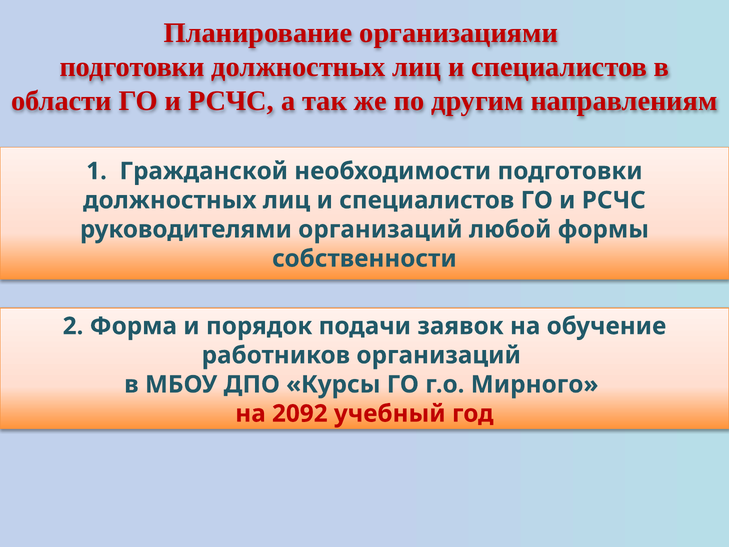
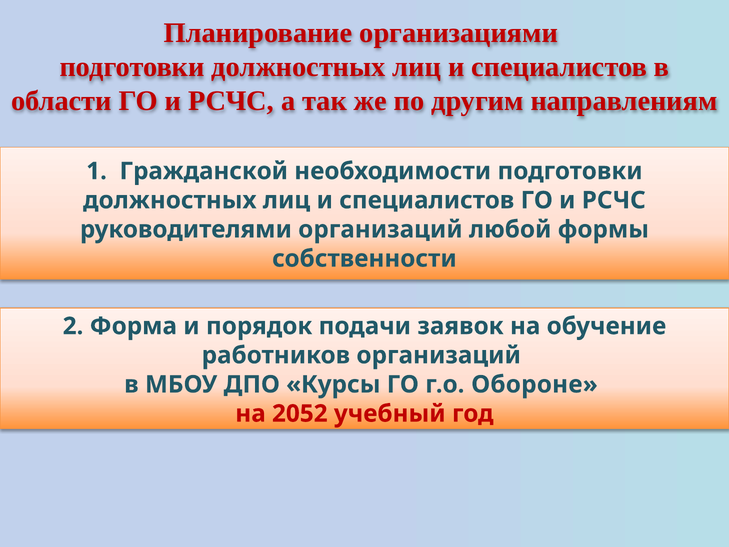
Мирного: Мирного -> Обороне
2092: 2092 -> 2052
